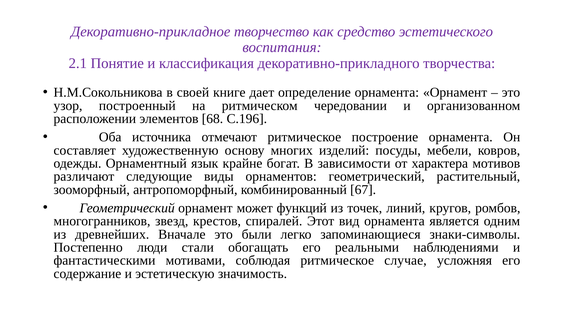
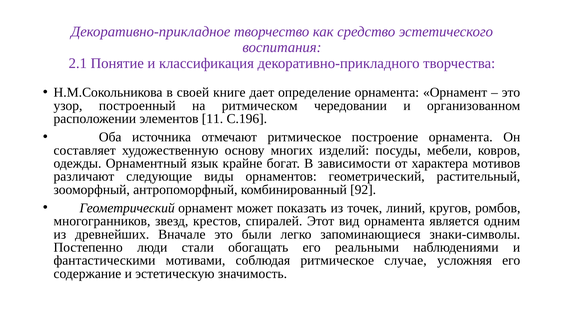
68: 68 -> 11
67: 67 -> 92
функций: функций -> показать
